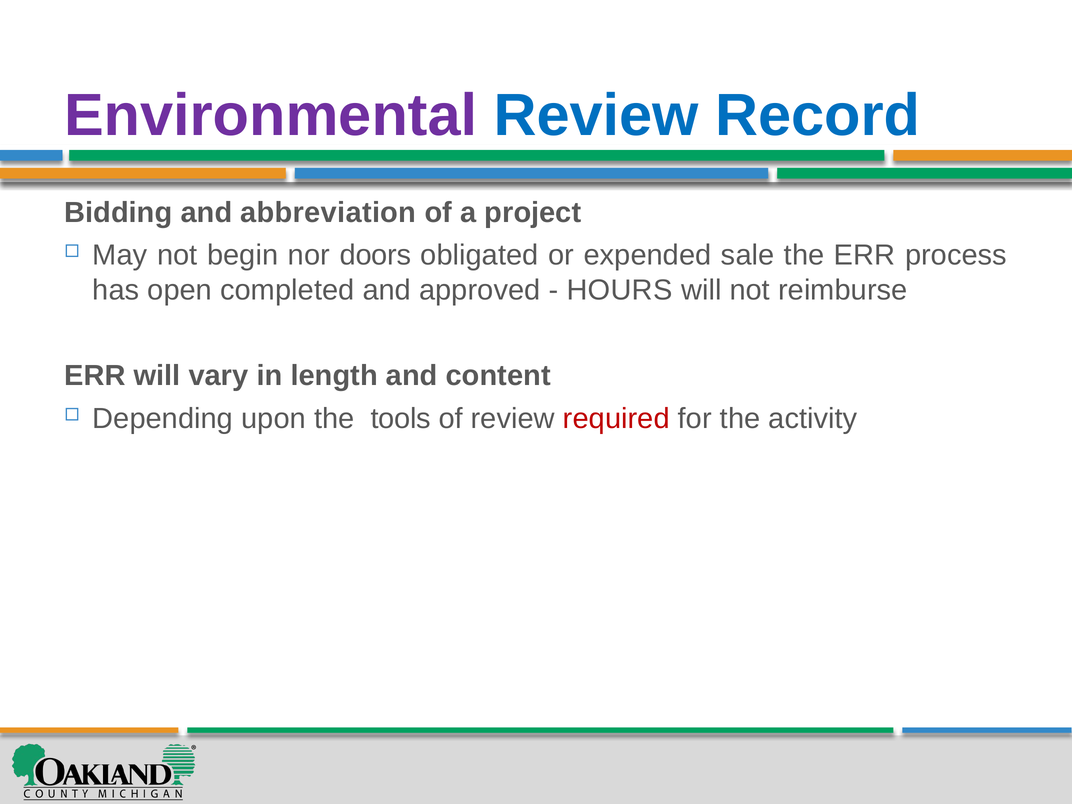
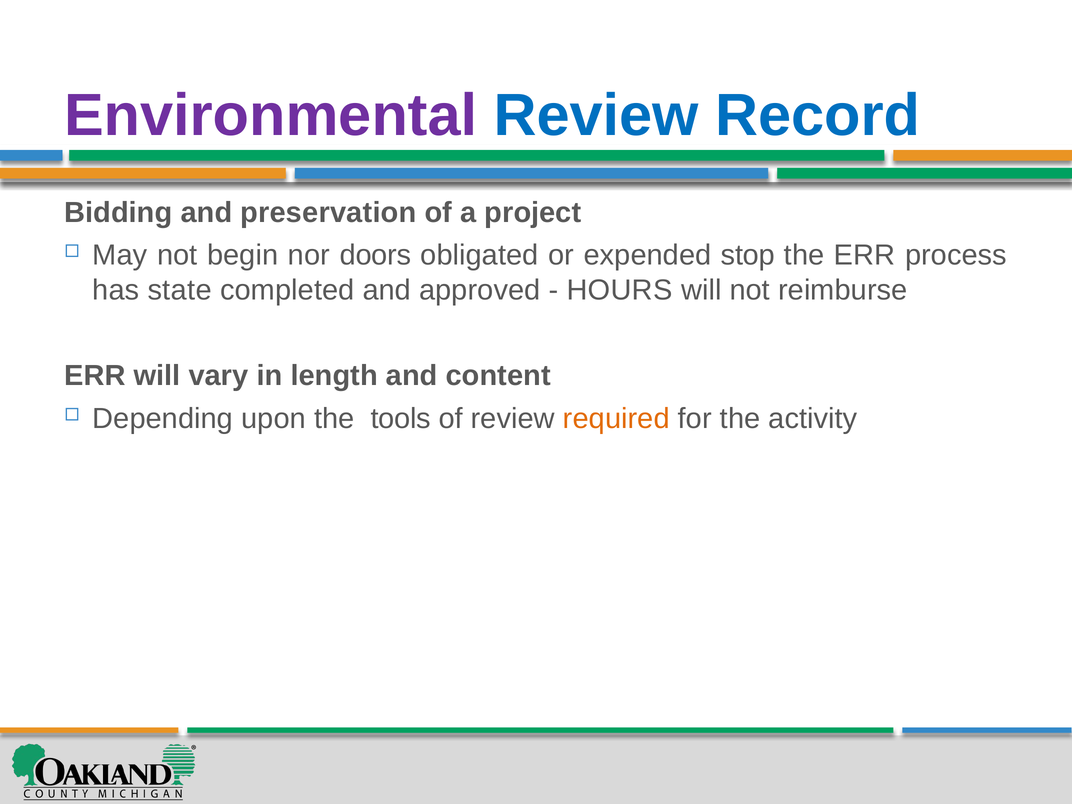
abbreviation: abbreviation -> preservation
sale: sale -> stop
open: open -> state
required colour: red -> orange
